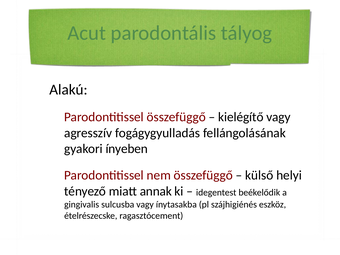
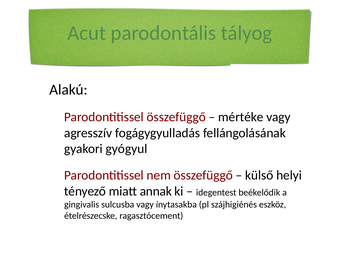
kielégítő: kielégítő -> mértéke
ínyeben: ínyeben -> gyógyul
